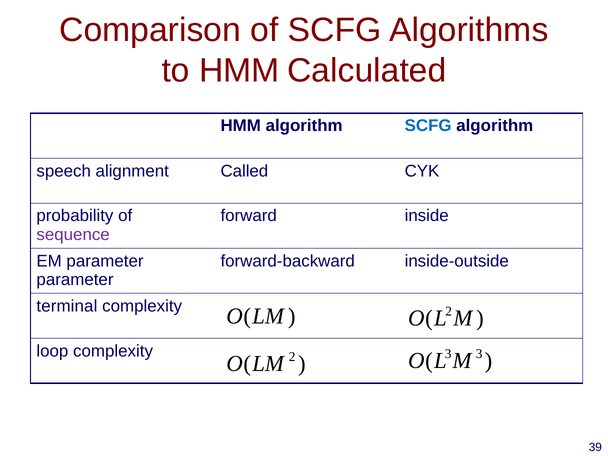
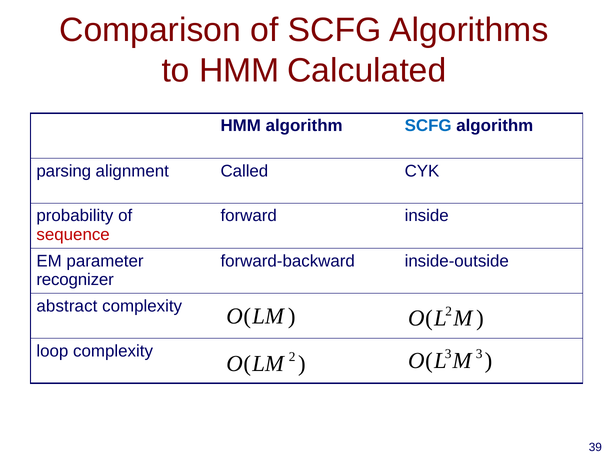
speech: speech -> parsing
sequence colour: purple -> red
parameter at (75, 280): parameter -> recognizer
terminal: terminal -> abstract
